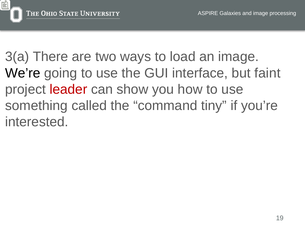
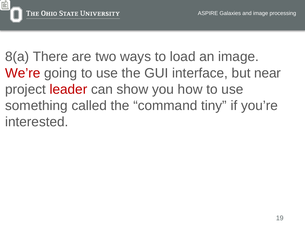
3(a: 3(a -> 8(a
We’re colour: black -> red
faint: faint -> near
